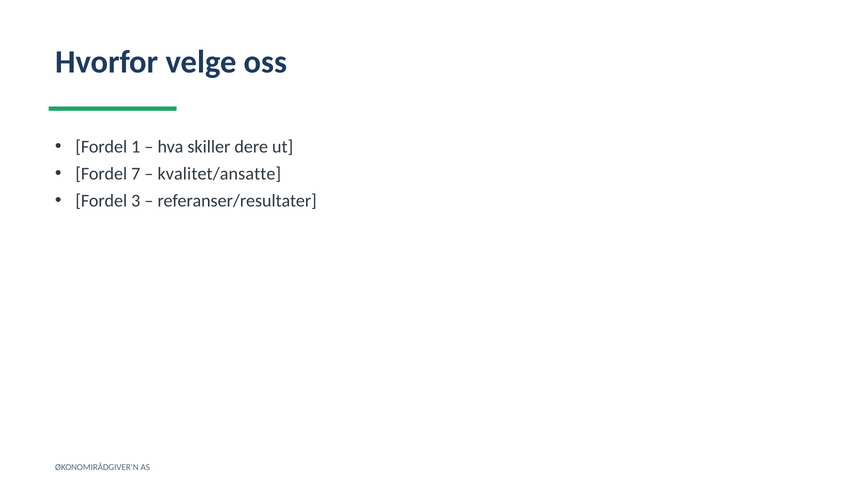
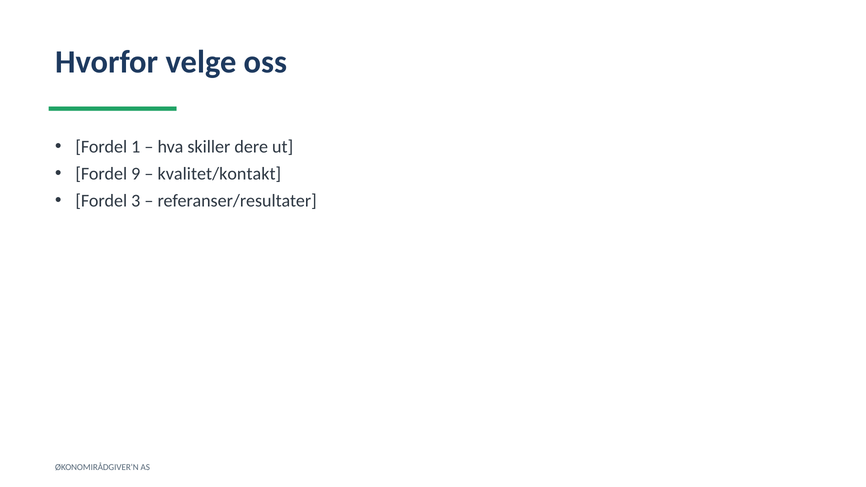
7: 7 -> 9
kvalitet/ansatte: kvalitet/ansatte -> kvalitet/kontakt
